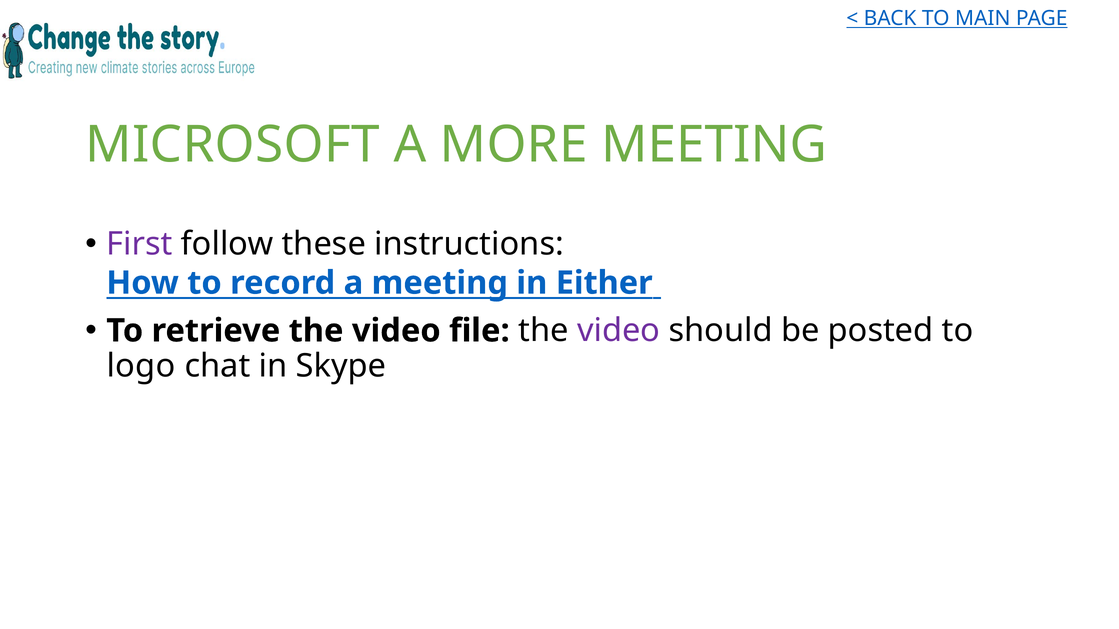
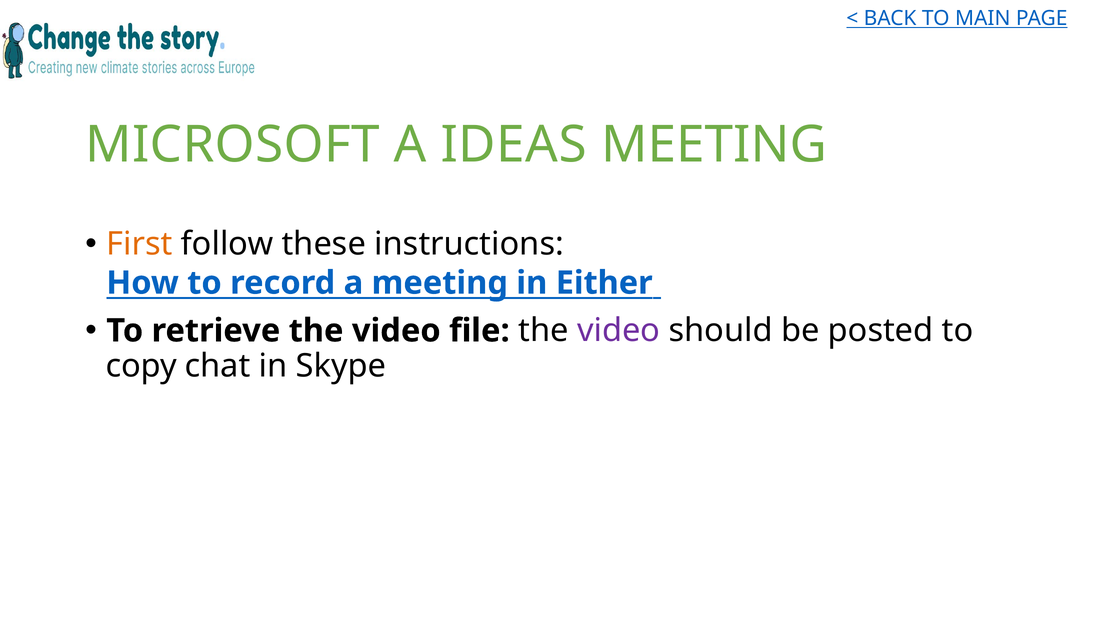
MORE: MORE -> IDEAS
First colour: purple -> orange
logo: logo -> copy
